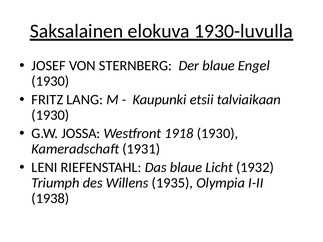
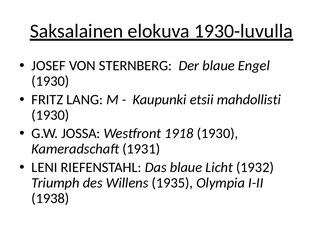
talviaikaan: talviaikaan -> mahdollisti
